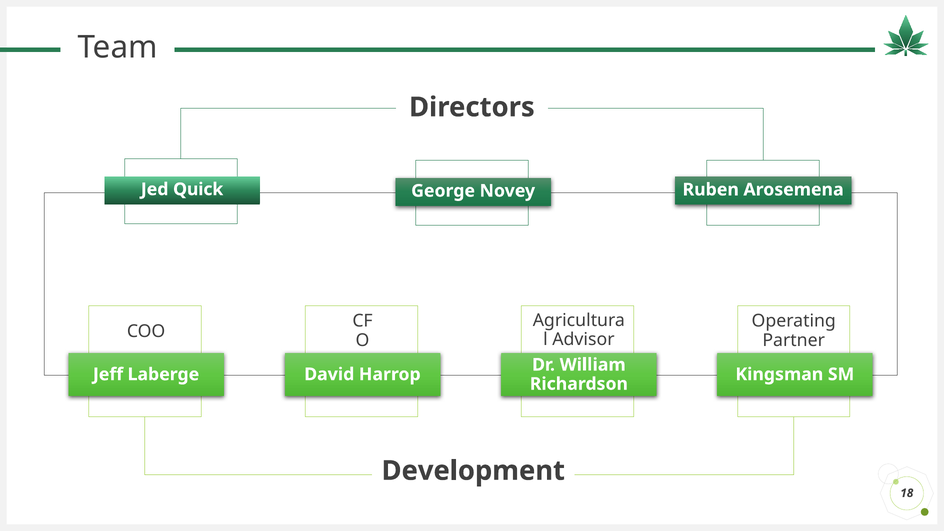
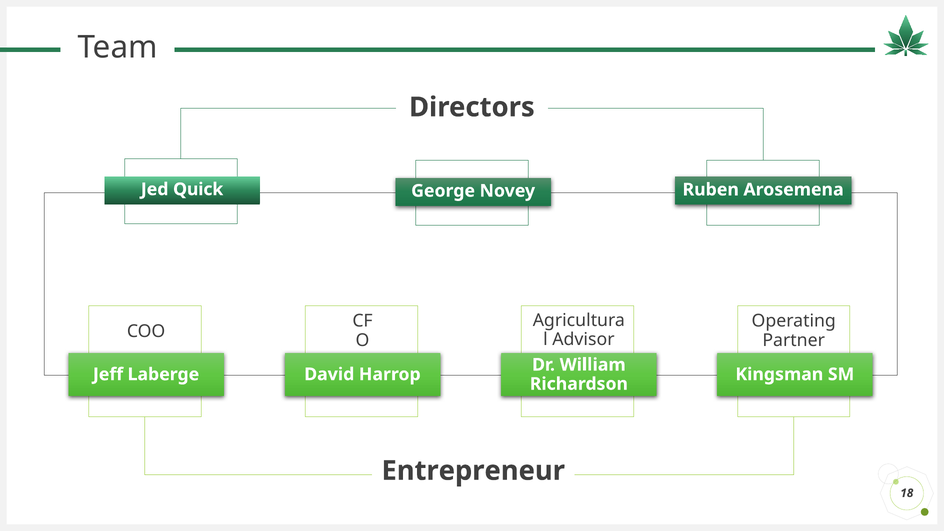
Development: Development -> Entrepreneur
